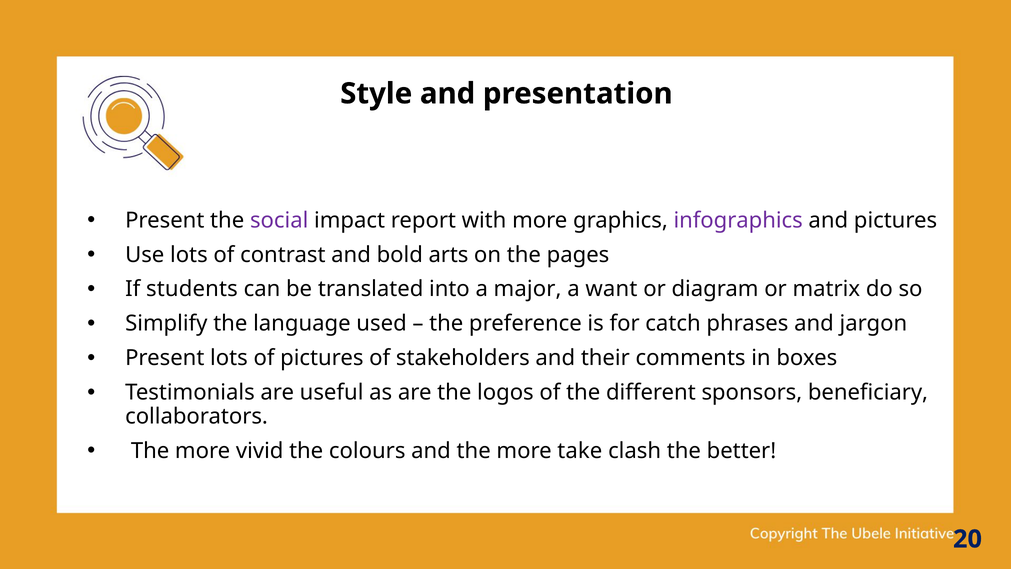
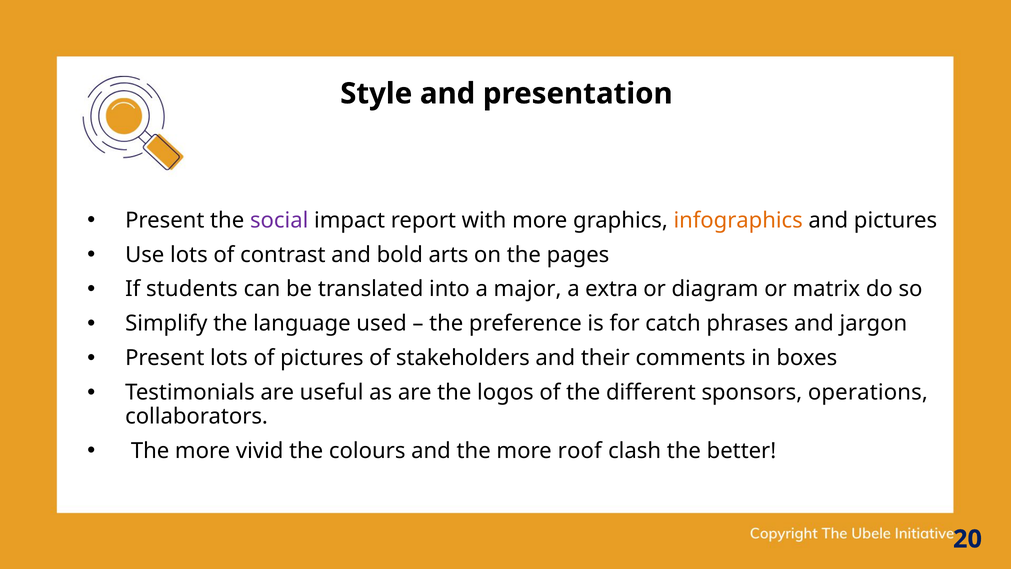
infographics colour: purple -> orange
want: want -> extra
beneficiary: beneficiary -> operations
take: take -> roof
